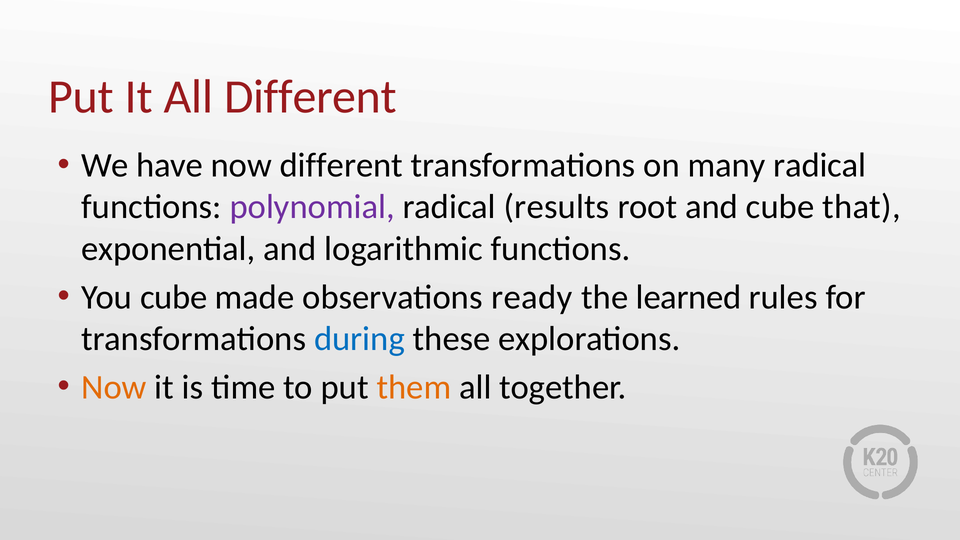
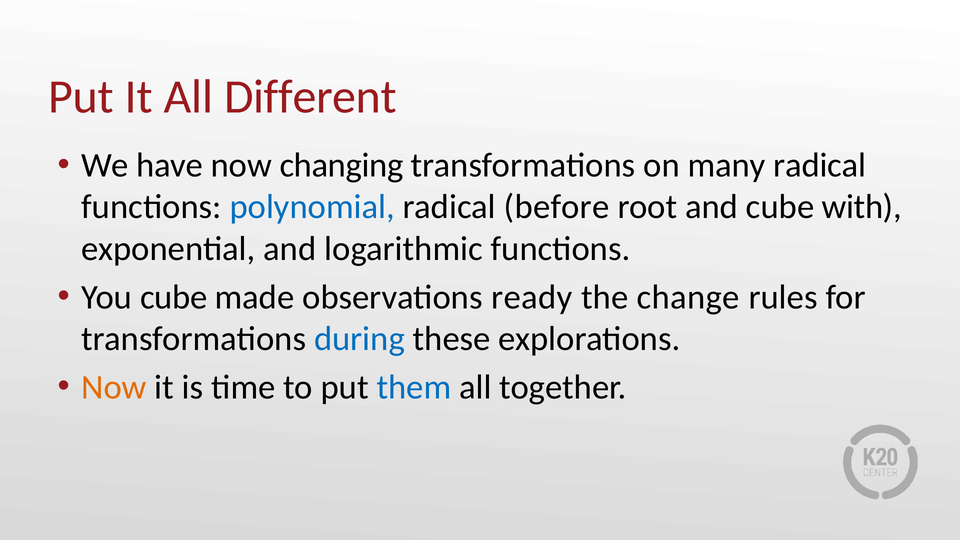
now different: different -> changing
polynomial colour: purple -> blue
results: results -> before
that: that -> with
learned: learned -> change
them colour: orange -> blue
